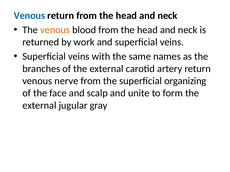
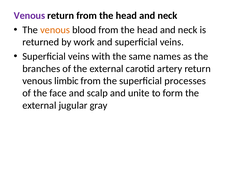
Venous at (29, 16) colour: blue -> purple
nerve: nerve -> limbic
organizing: organizing -> processes
